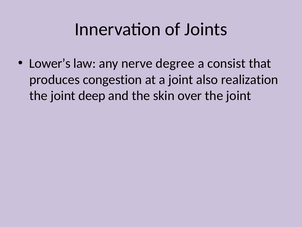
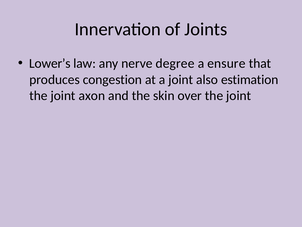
consist: consist -> ensure
realization: realization -> estimation
deep: deep -> axon
